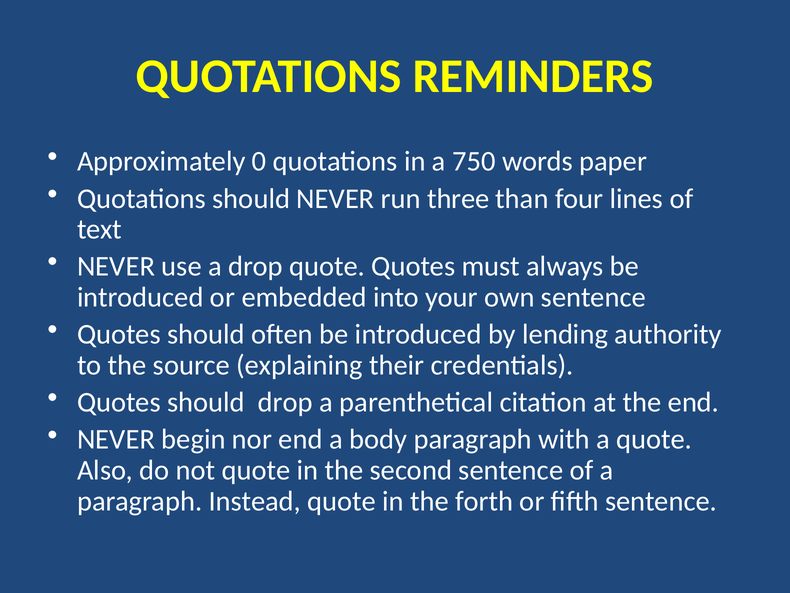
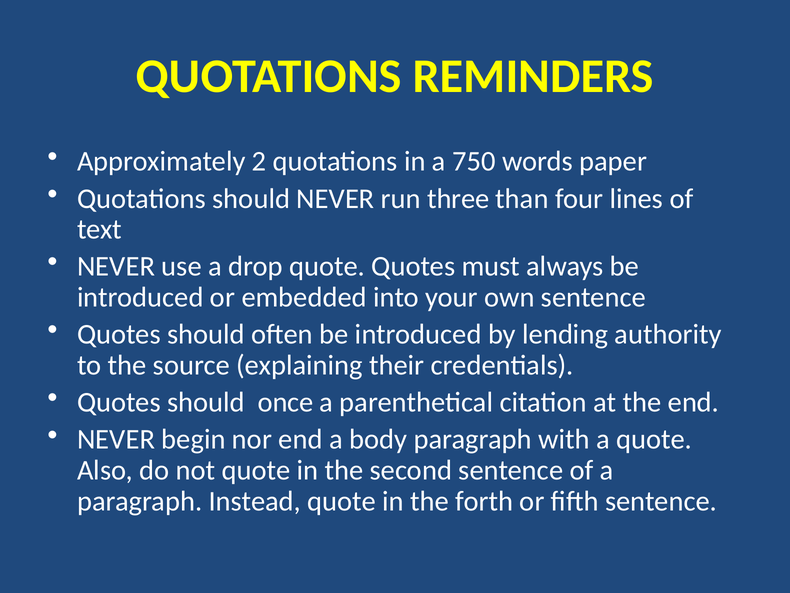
0: 0 -> 2
should drop: drop -> once
